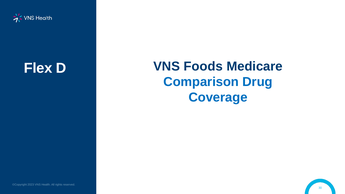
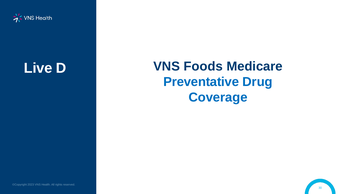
Flex: Flex -> Live
Comparison: Comparison -> Preventative
